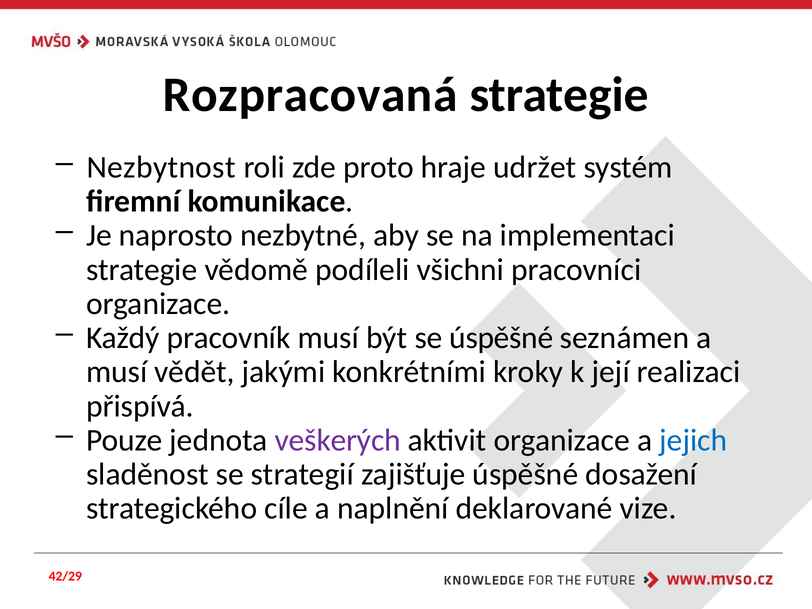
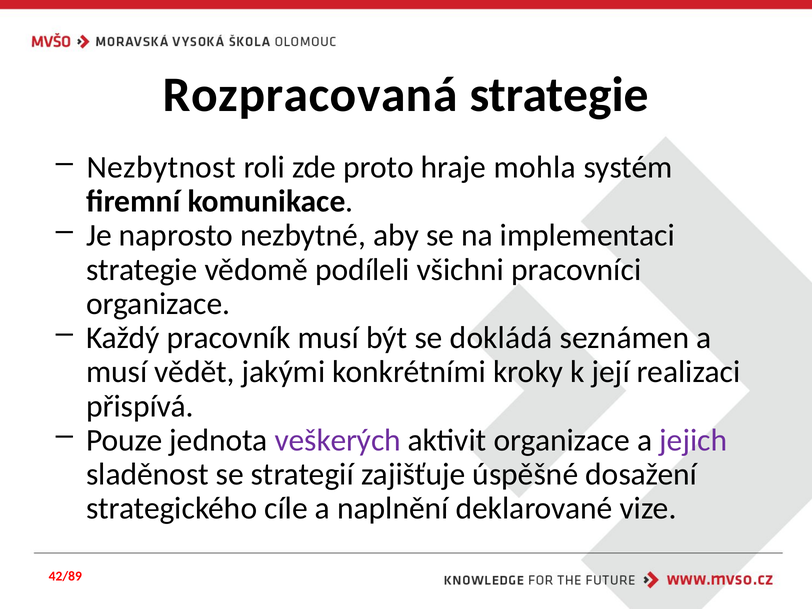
udržet: udržet -> mohla
se úspěšné: úspěšné -> dokládá
jejich colour: blue -> purple
42/29: 42/29 -> 42/89
